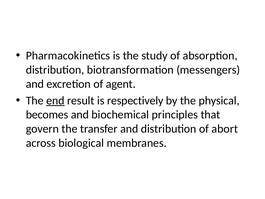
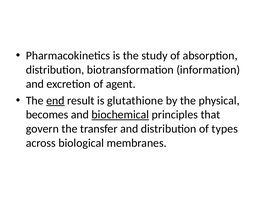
messengers: messengers -> information
respectively: respectively -> glutathione
biochemical underline: none -> present
abort: abort -> types
